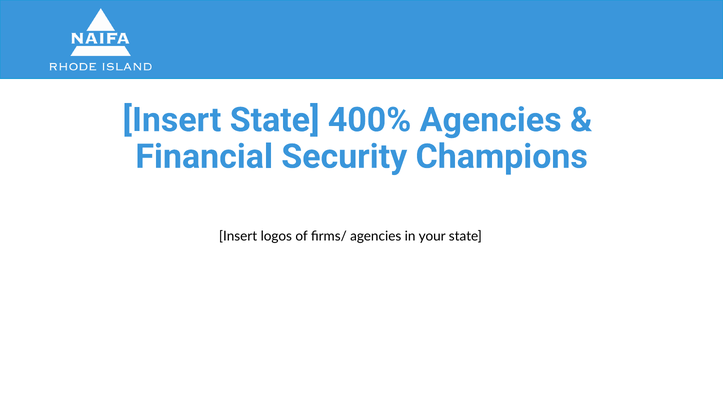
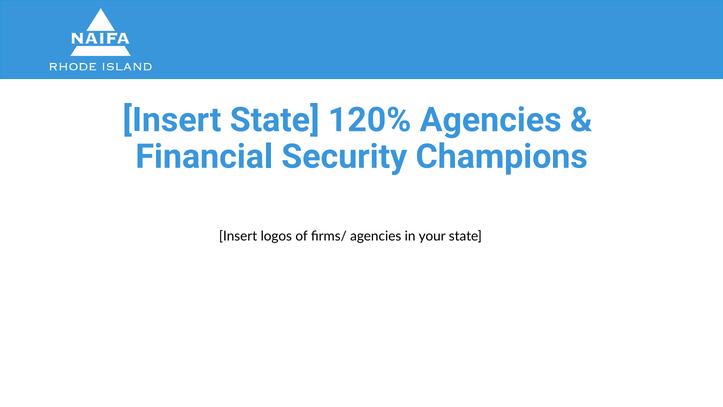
400%: 400% -> 120%
